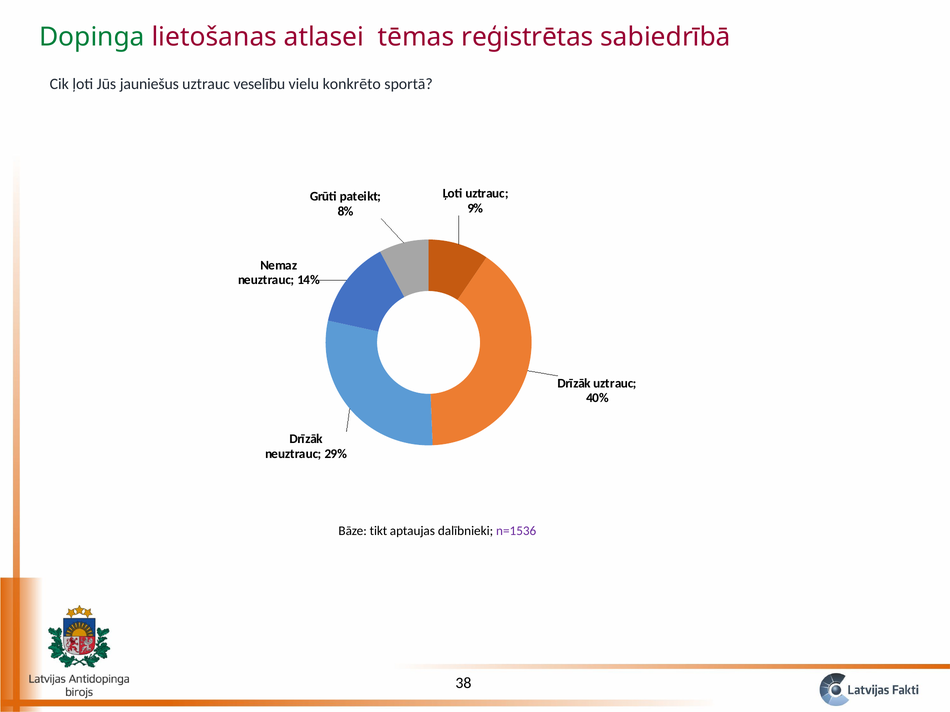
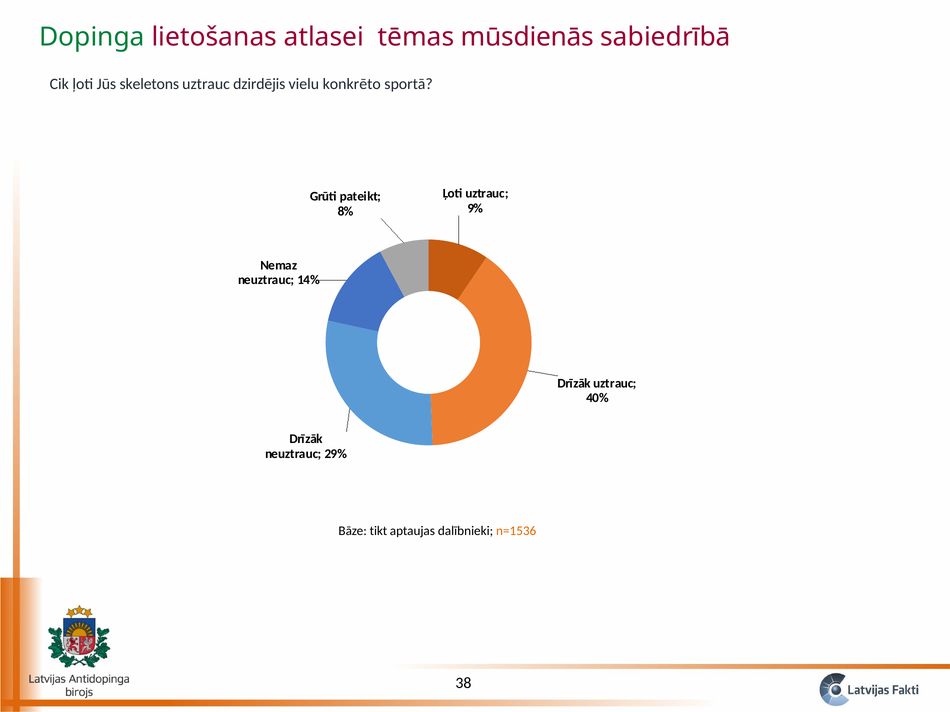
reģistrētas: reģistrētas -> mūsdienās
jauniešus: jauniešus -> skeletons
veselību: veselību -> dzirdējis
n=1536 colour: purple -> orange
